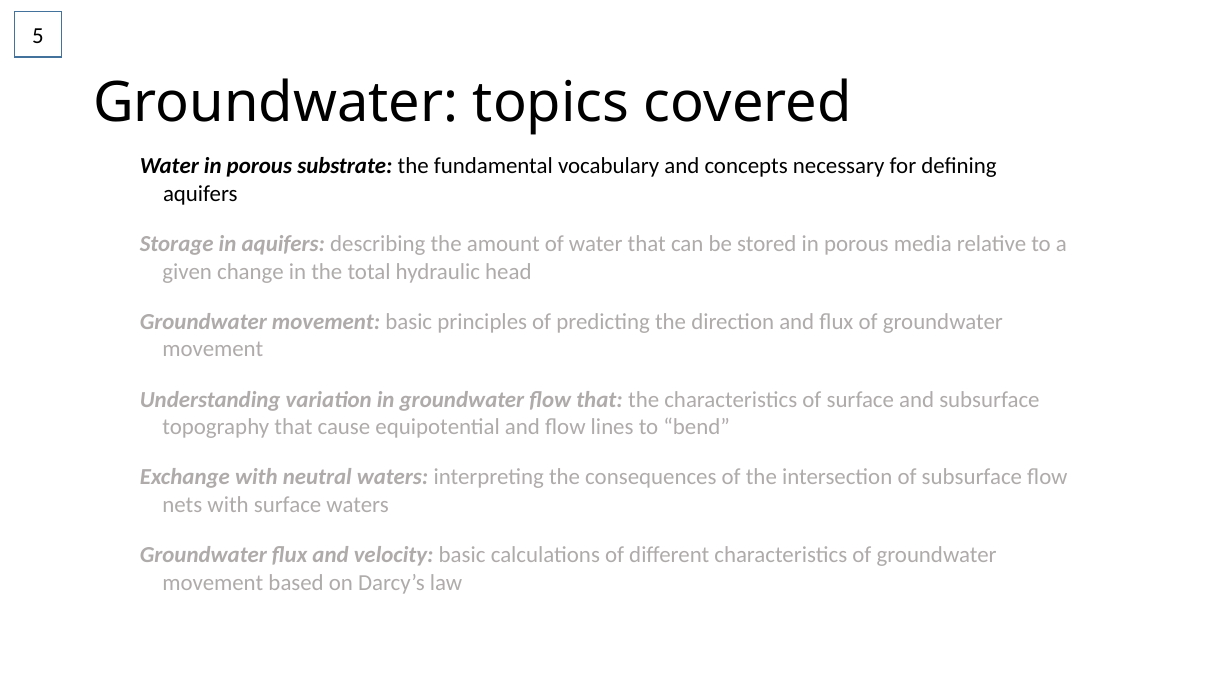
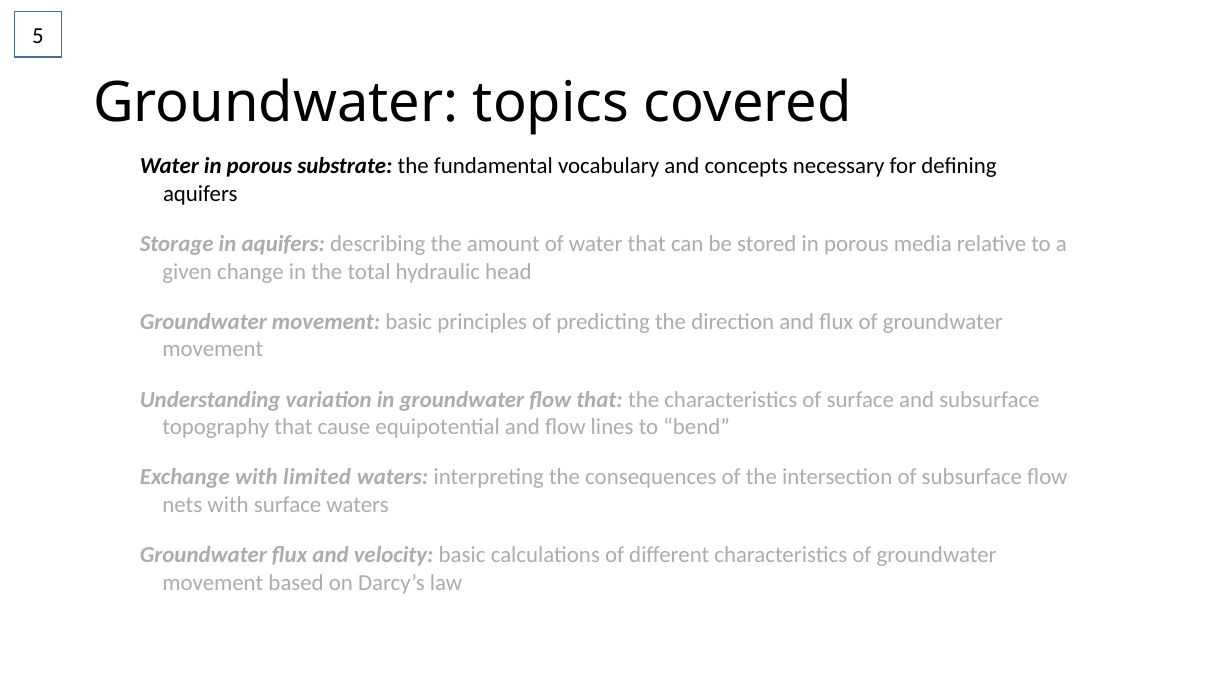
neutral: neutral -> limited
